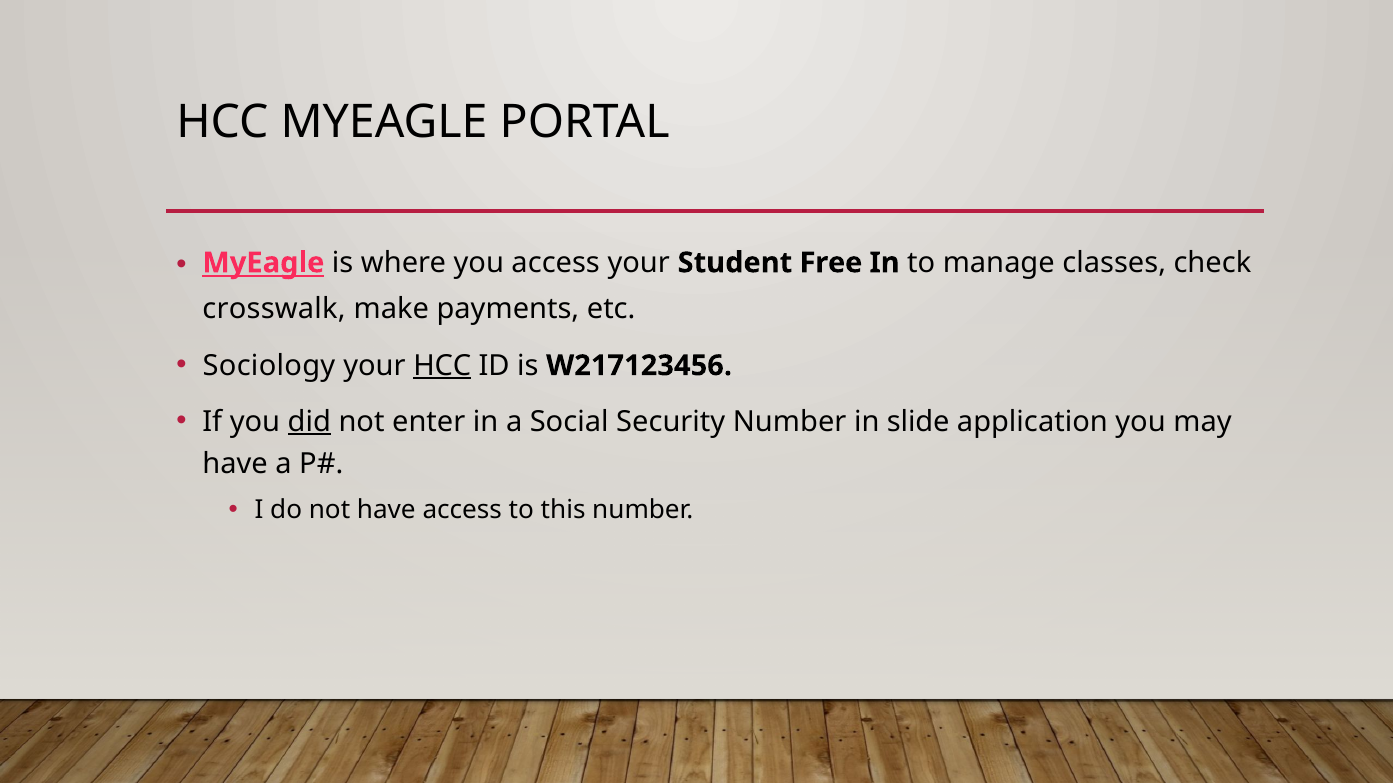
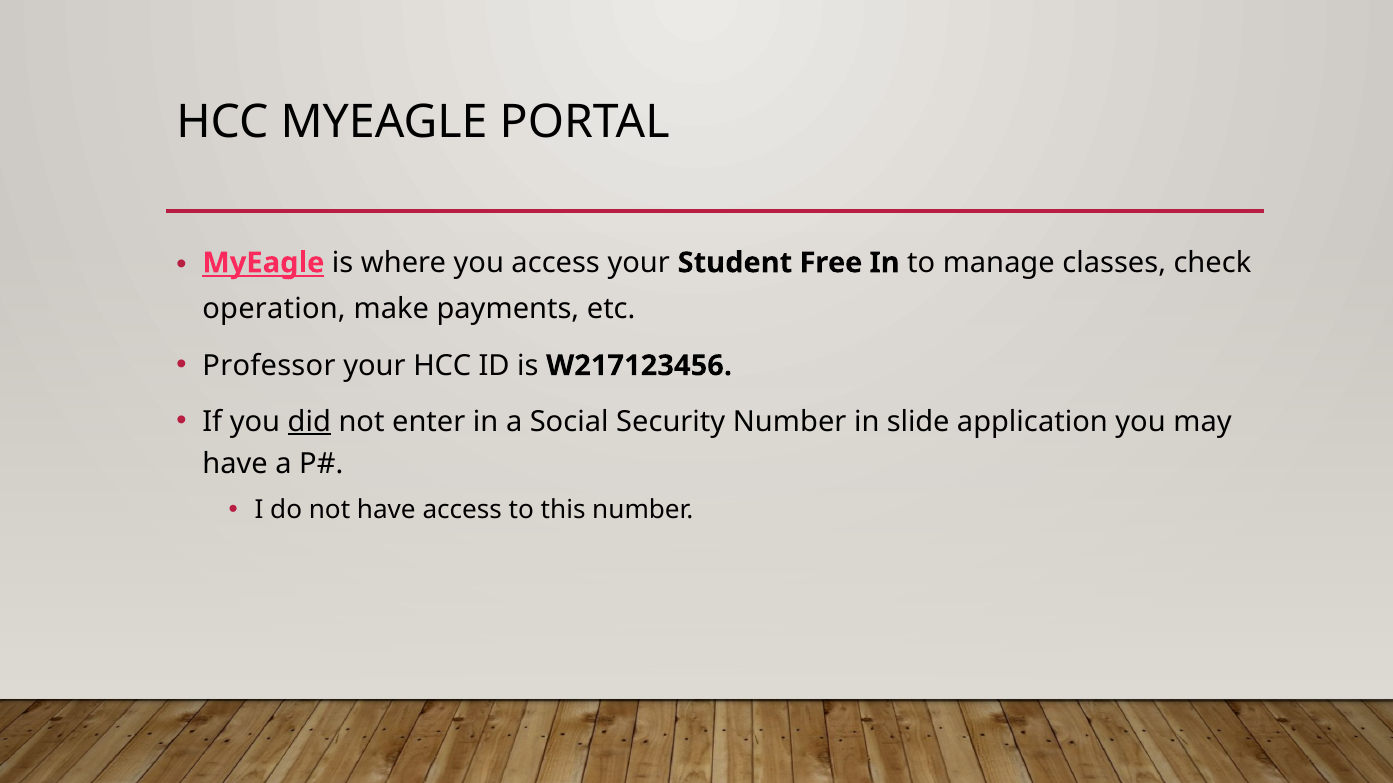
crosswalk: crosswalk -> operation
Sociology: Sociology -> Professor
HCC at (442, 366) underline: present -> none
